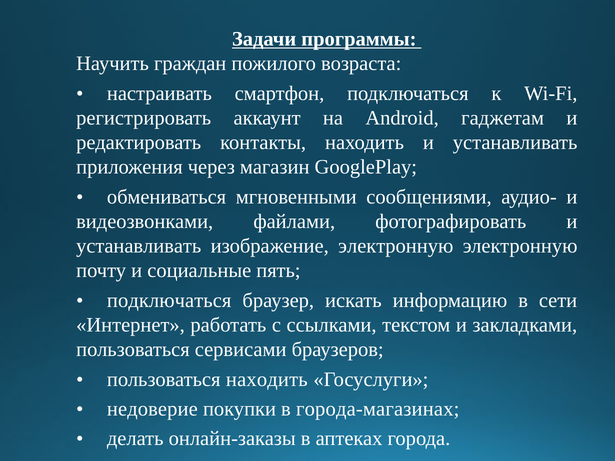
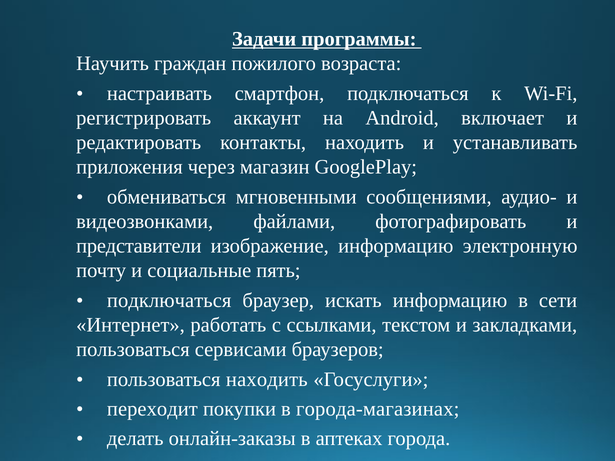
гаджетам: гаджетам -> включает
устанавливать at (139, 246): устанавливать -> представители
изображение электронную: электронную -> информацию
недоверие: недоверие -> переходит
